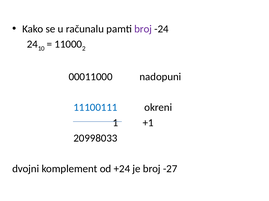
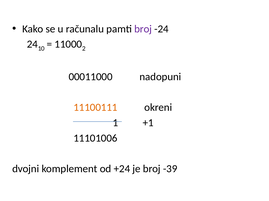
11100111 colour: blue -> orange
20998033: 20998033 -> 11101006
-27: -27 -> -39
